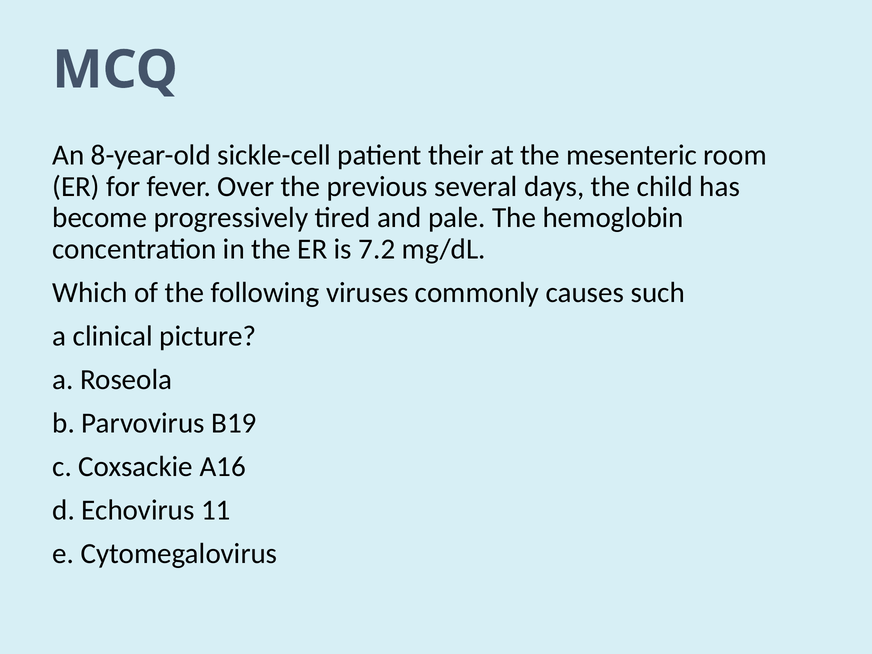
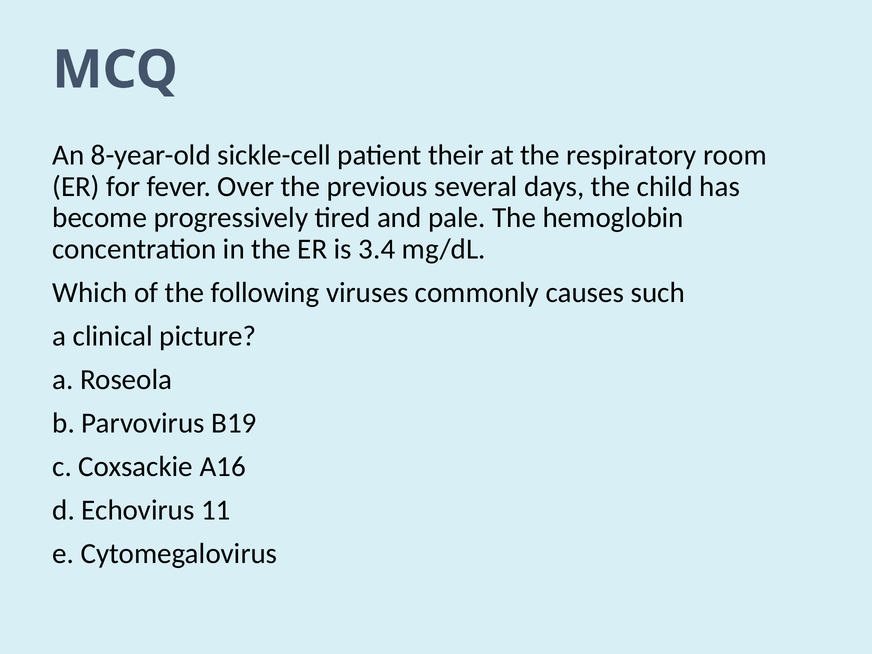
mesenteric: mesenteric -> respiratory
7.2: 7.2 -> 3.4
